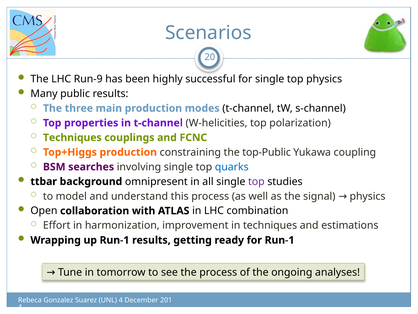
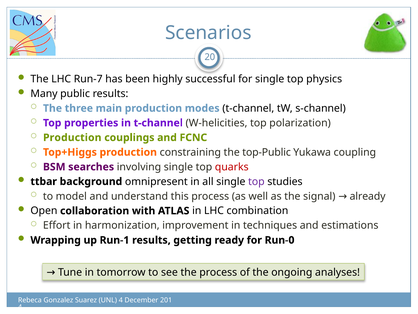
Run-9: Run-9 -> Run-7
Techniques at (72, 137): Techniques -> Production
quarks colour: blue -> red
signal physics: physics -> already
for Run-1: Run-1 -> Run-0
